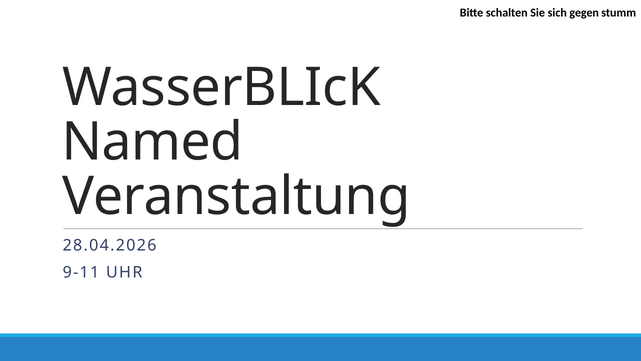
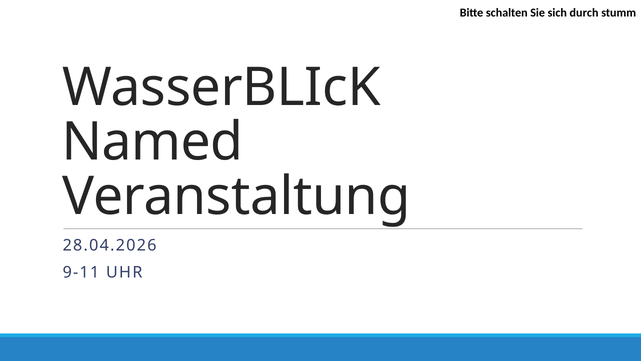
gegen: gegen -> durch
